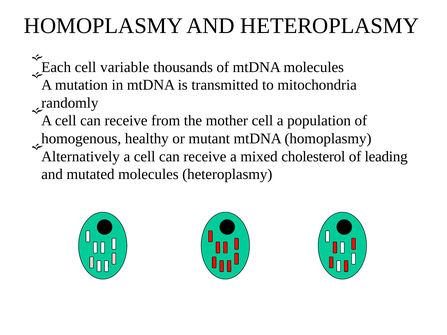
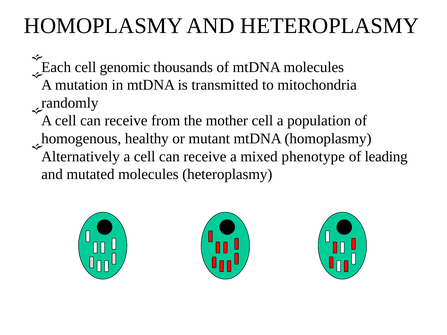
variable: variable -> genomic
cholesterol: cholesterol -> phenotype
